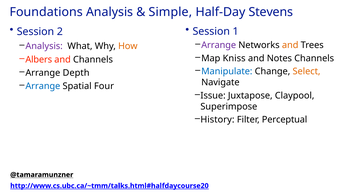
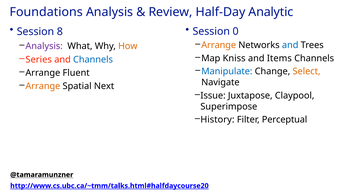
Simple: Simple -> Review
Stevens: Stevens -> Analytic
1: 1 -> 0
2: 2 -> 8
Arrange at (219, 45) colour: purple -> orange
and at (290, 45) colour: orange -> blue
Notes: Notes -> Items
Albers: Albers -> Series
Channels at (93, 60) colour: black -> blue
Depth: Depth -> Fluent
Arrange at (43, 86) colour: blue -> orange
Four: Four -> Next
